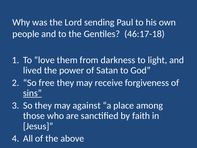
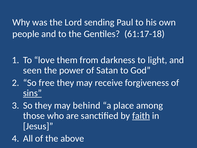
46:17-18: 46:17-18 -> 61:17-18
lived: lived -> seen
against: against -> behind
faith underline: none -> present
